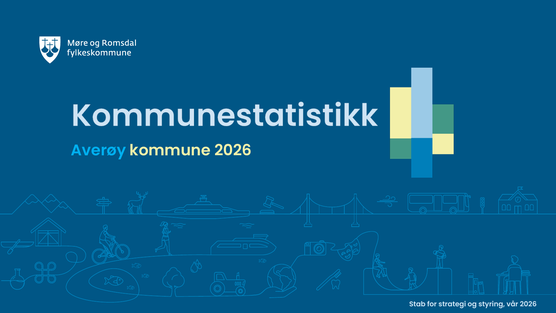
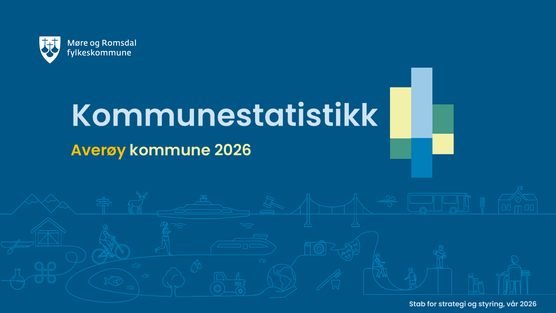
Averøy colour: light blue -> yellow
